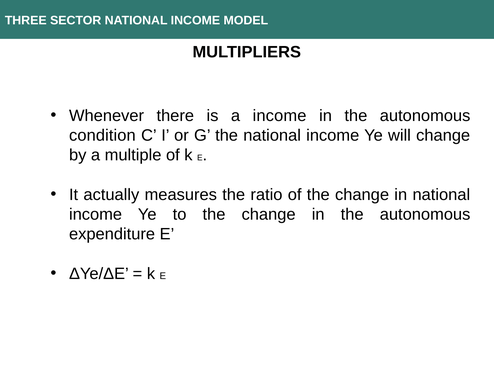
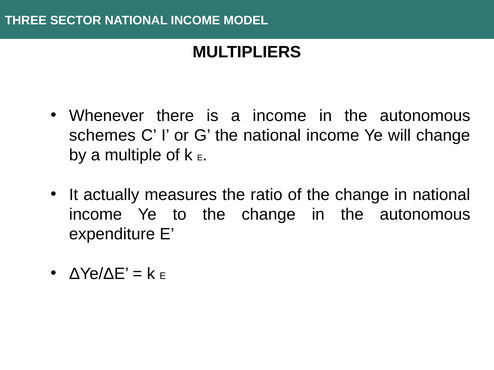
condition: condition -> schemes
